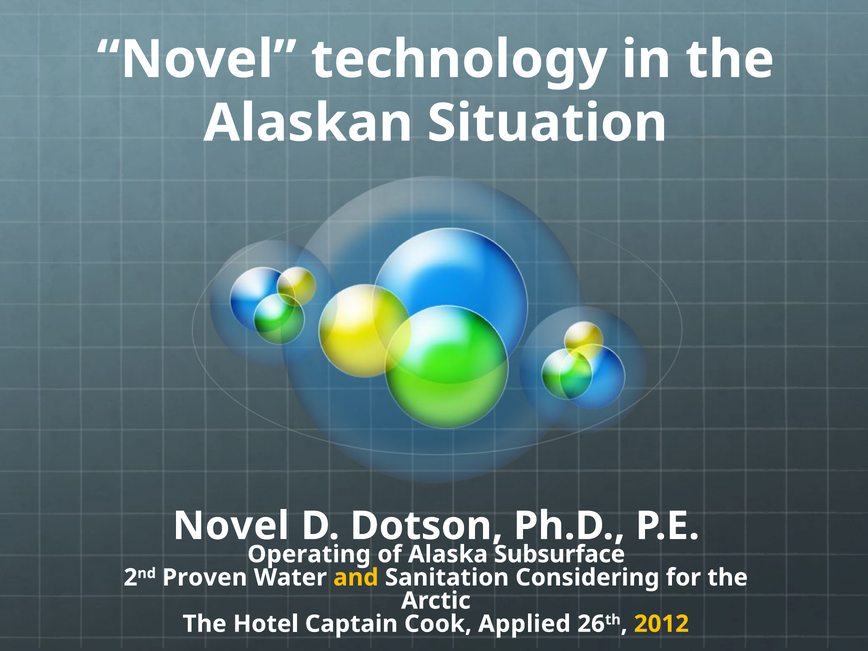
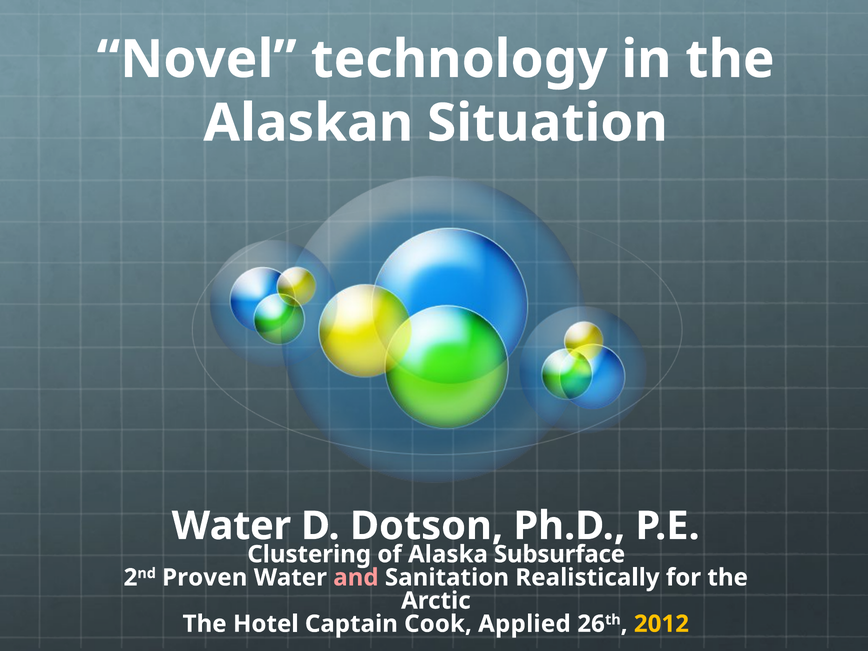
Novel at (231, 526): Novel -> Water
Operating: Operating -> Clustering
and colour: yellow -> pink
Considering: Considering -> Realistically
